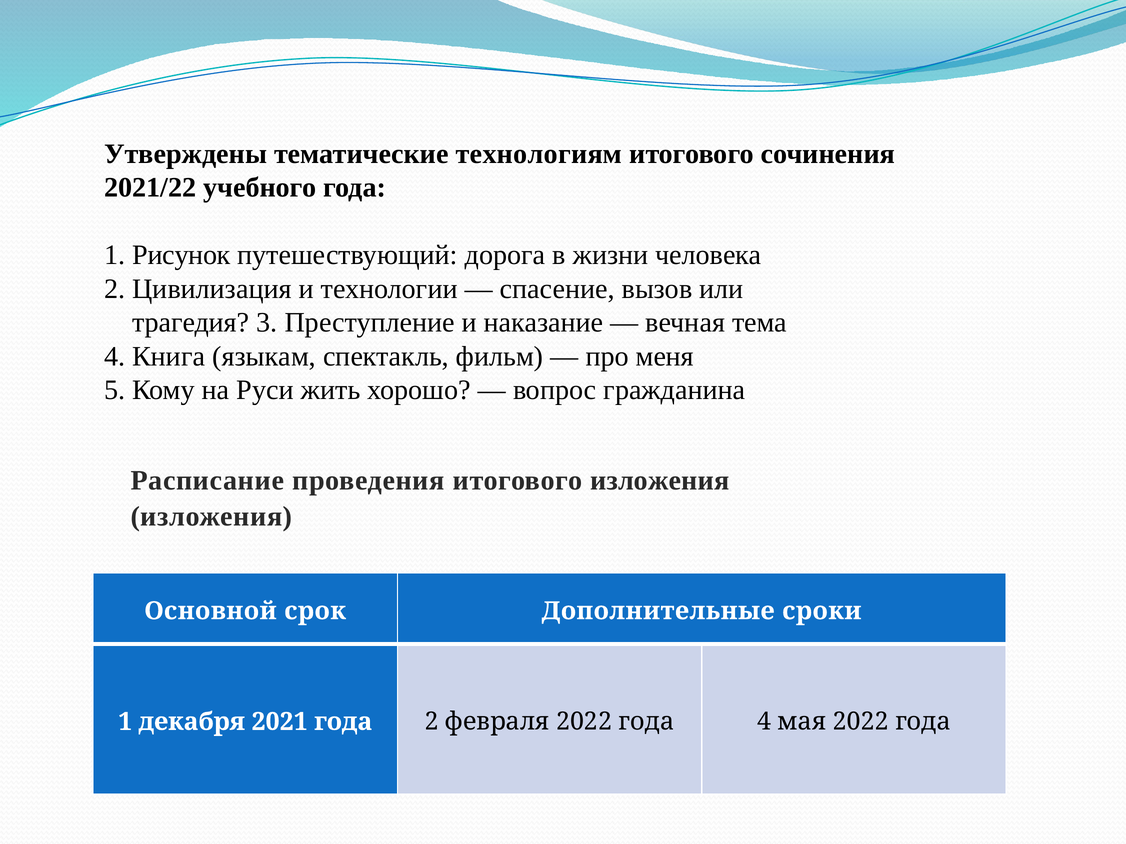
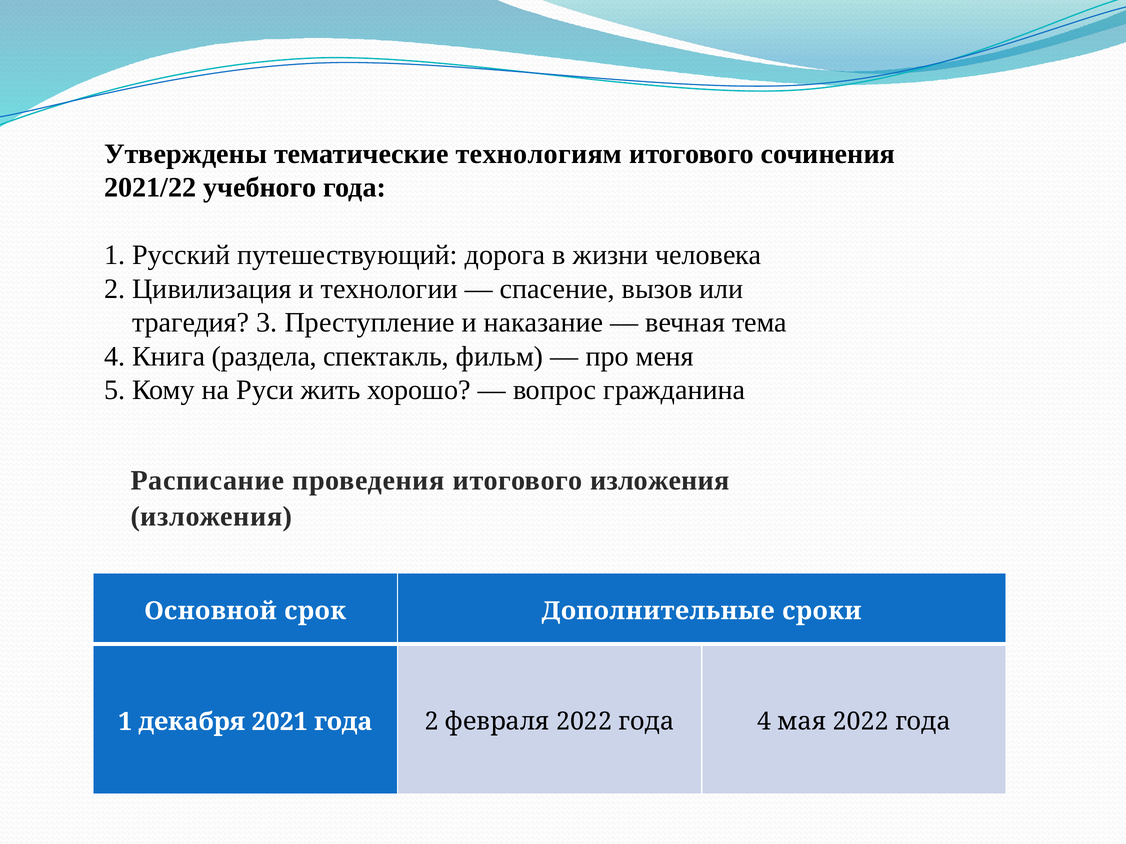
Рисунок: Рисунок -> Русский
языкам: языкам -> раздела
